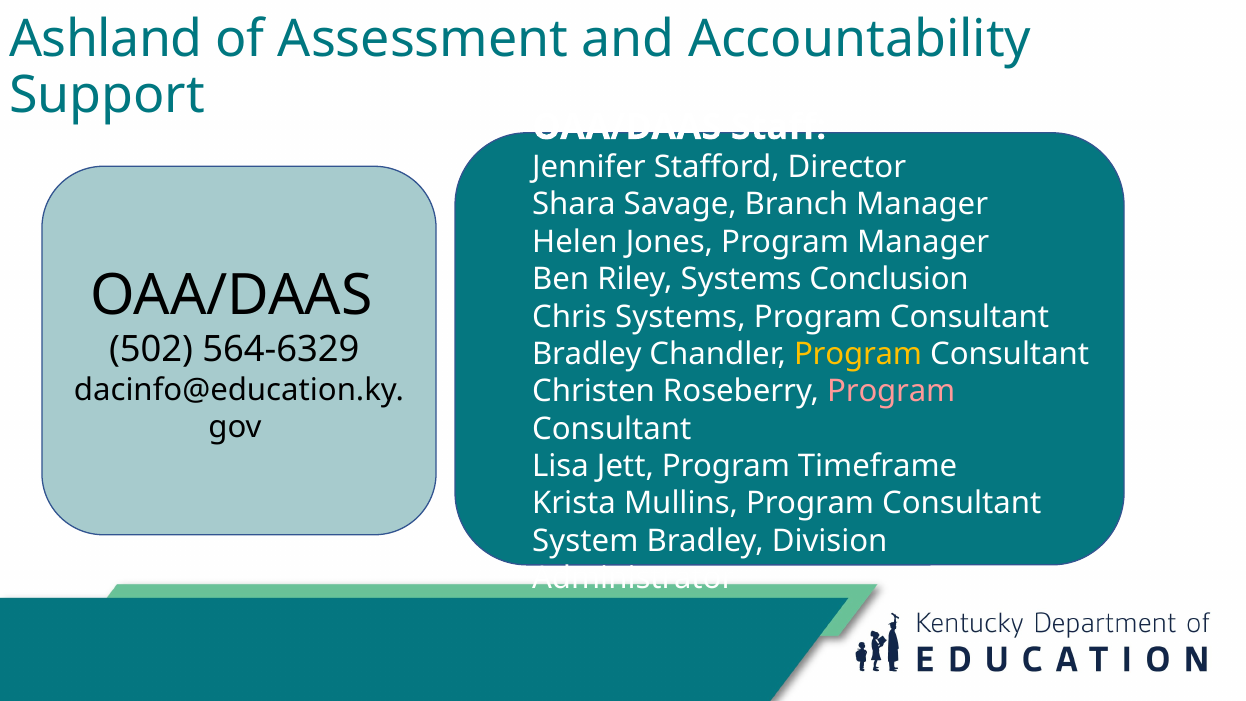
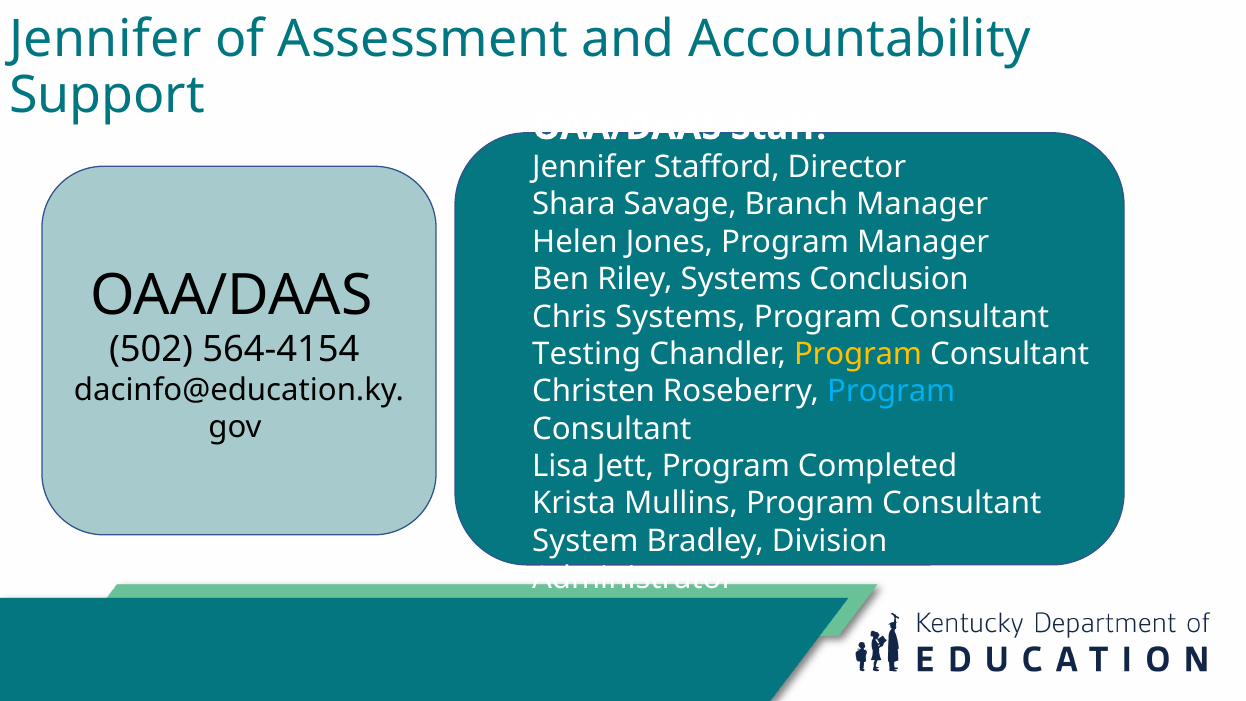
Ashland at (106, 39): Ashland -> Jennifer
564-6329: 564-6329 -> 564-4154
Bradley at (587, 354): Bradley -> Testing
Program at (891, 391) colour: pink -> light blue
Timeframe: Timeframe -> Completed
